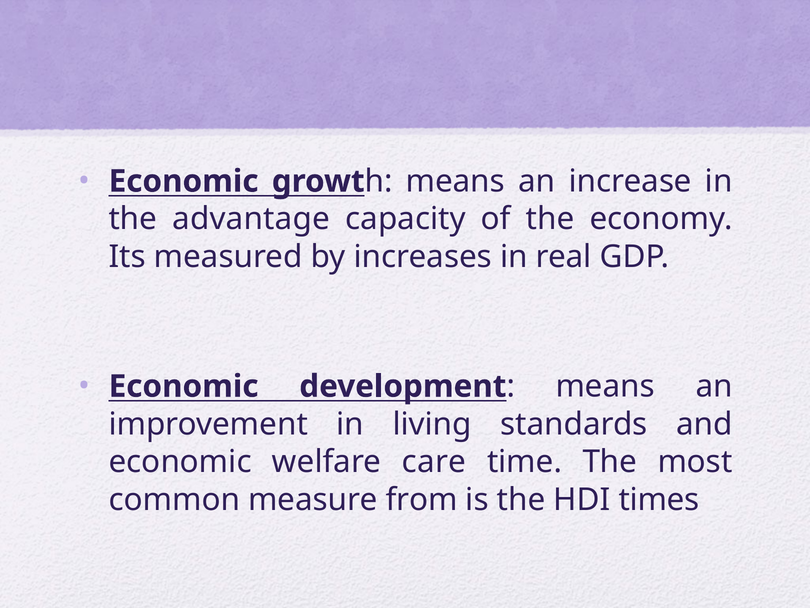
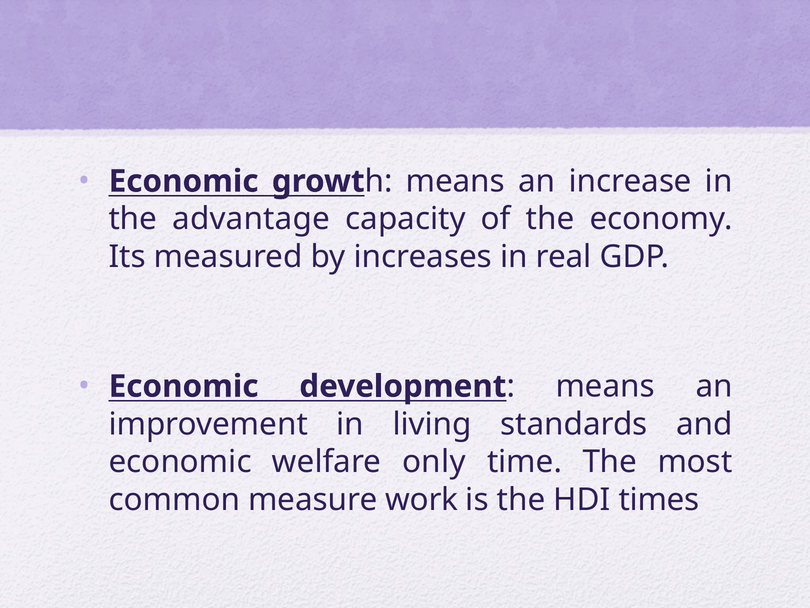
care: care -> only
from: from -> work
